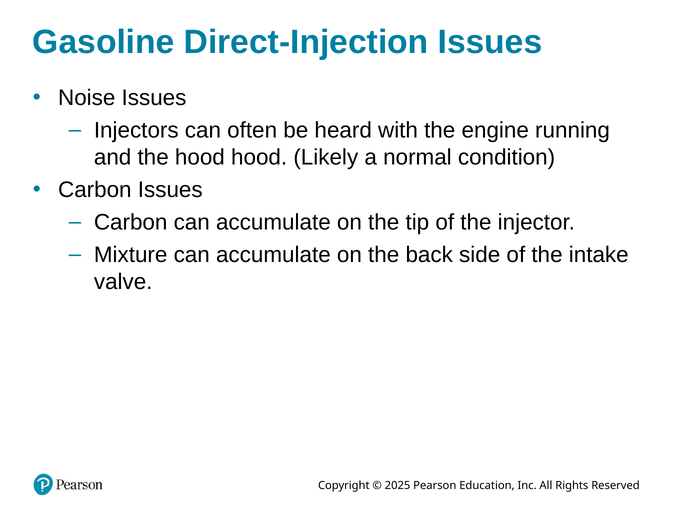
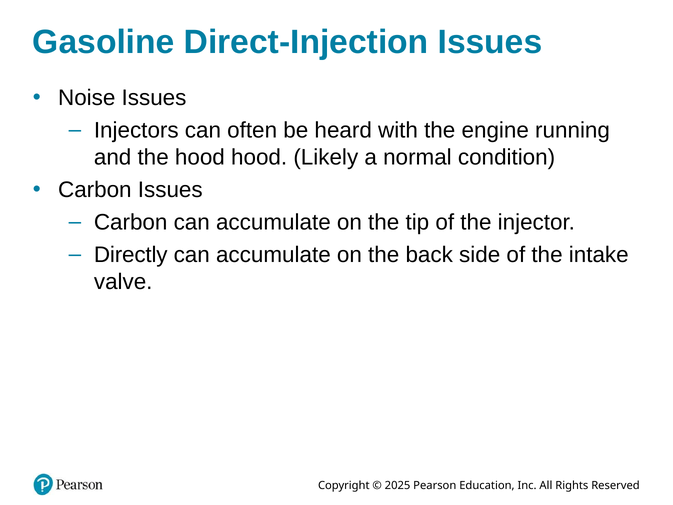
Mixture: Mixture -> Directly
